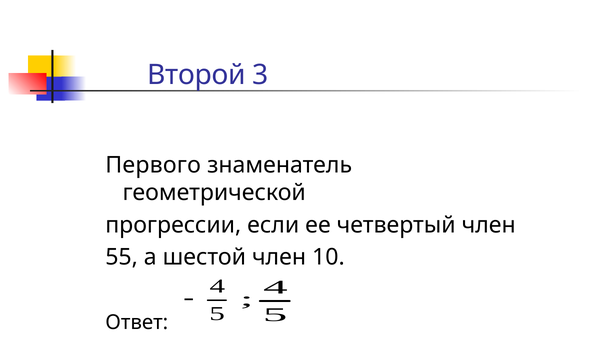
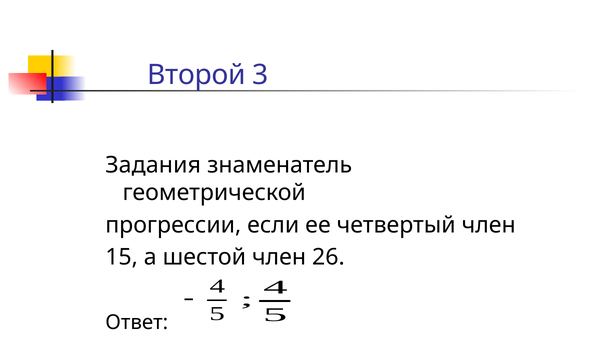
Первого: Первого -> Задания
55: 55 -> 15
10: 10 -> 26
